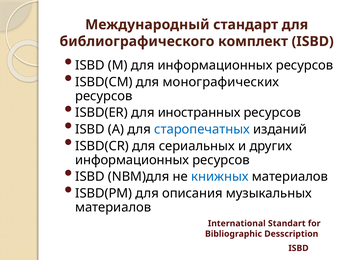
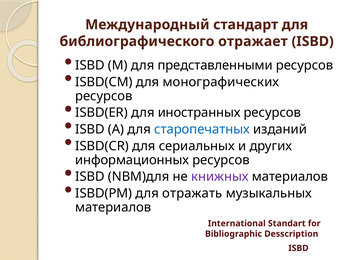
комплект: комплект -> отражает
для информационных: информационных -> представленными
книжных colour: blue -> purple
описания: описания -> отражать
